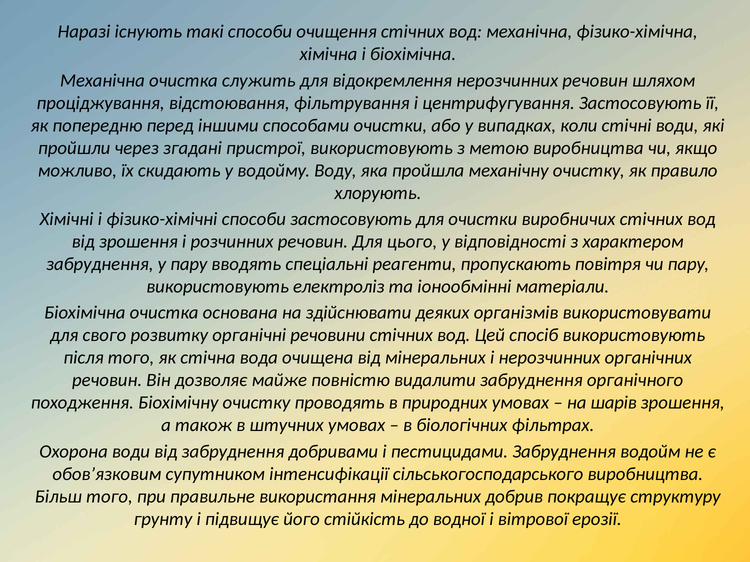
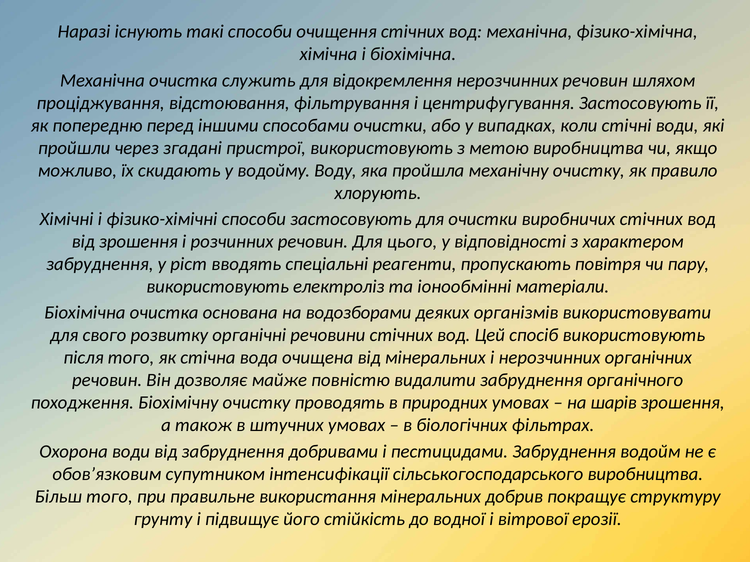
у пару: пару -> ріст
здійснювати: здійснювати -> водозборами
